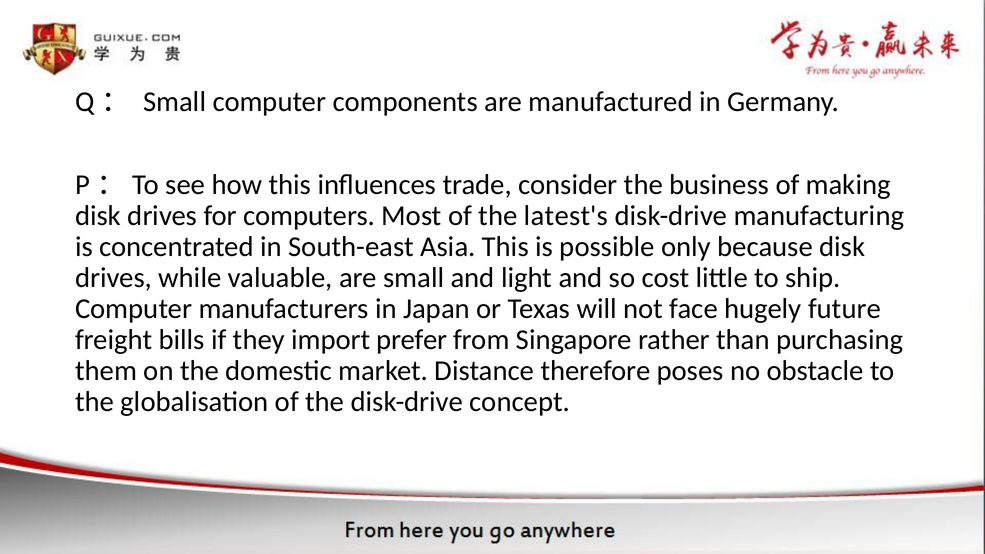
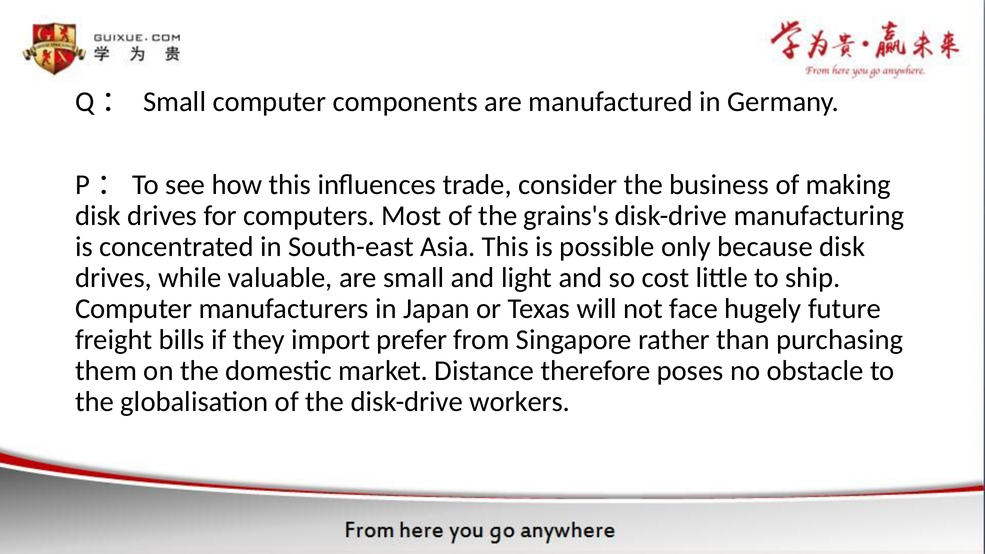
latest's: latest's -> grains's
concept: concept -> workers
